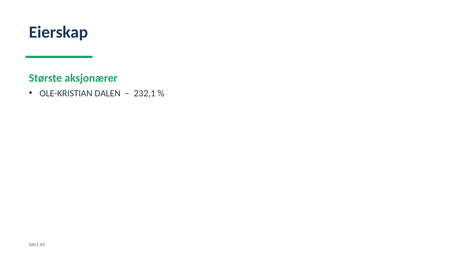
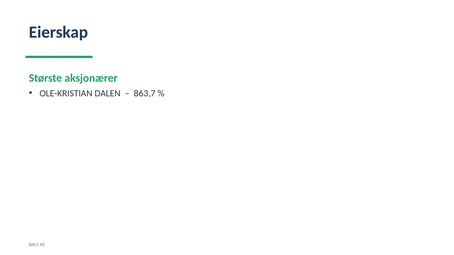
232,1: 232,1 -> 863,7
